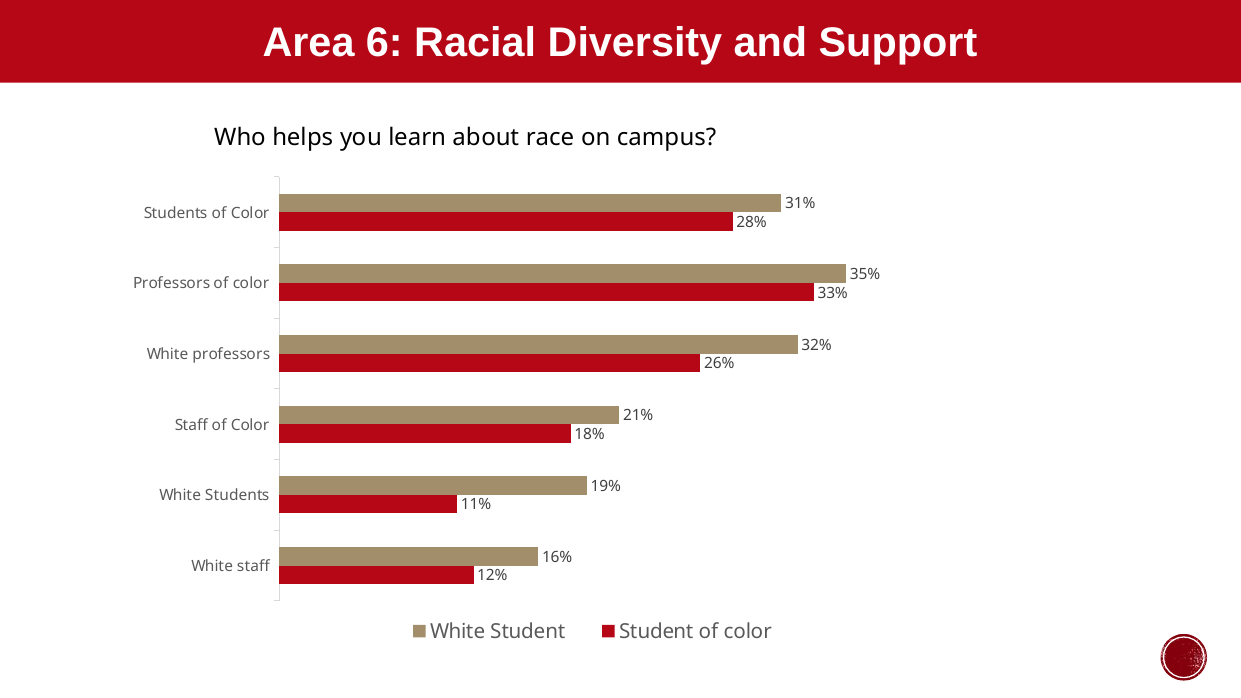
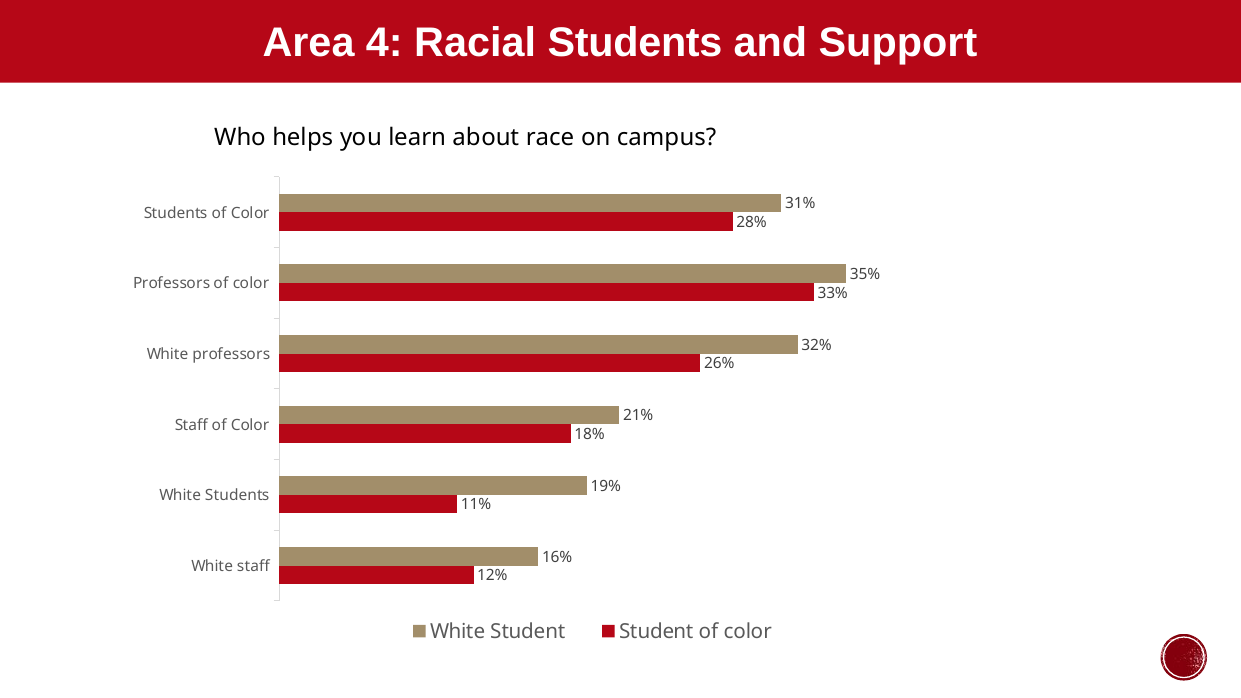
6: 6 -> 4
Racial Diversity: Diversity -> Students
